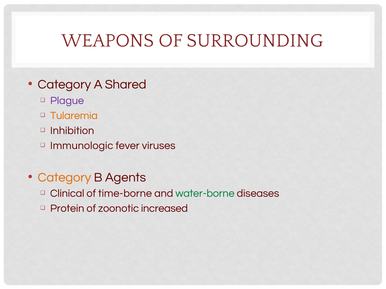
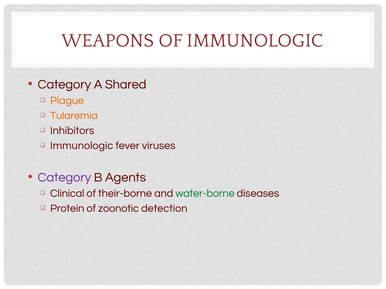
OF SURROUNDING: SURROUNDING -> IMMUNOLOGIC
Plague colour: purple -> orange
Inhibition: Inhibition -> Inhibitors
Category at (64, 178) colour: orange -> purple
time-borne: time-borne -> their-borne
increased: increased -> detection
